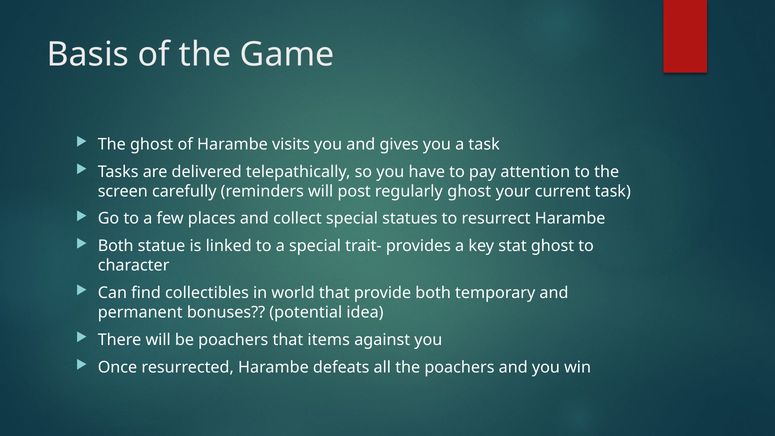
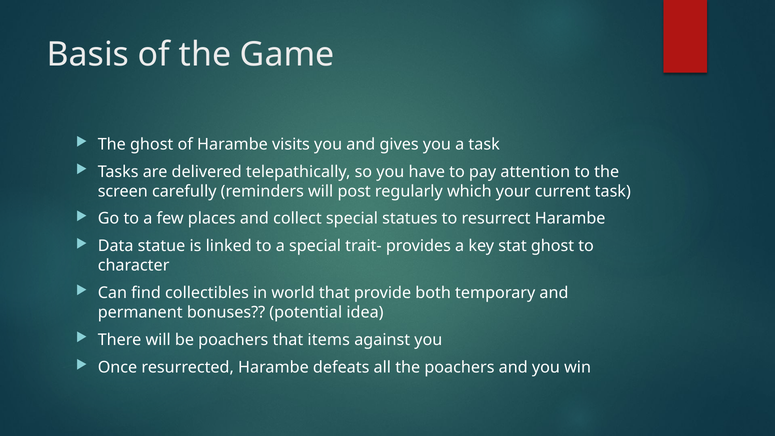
regularly ghost: ghost -> which
Both at (116, 246): Both -> Data
